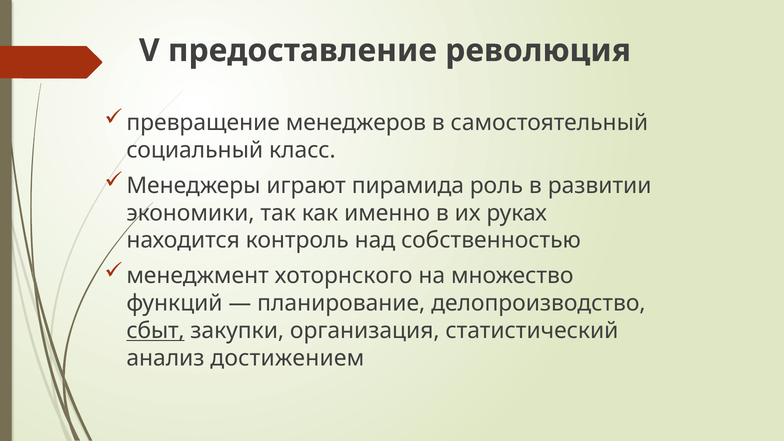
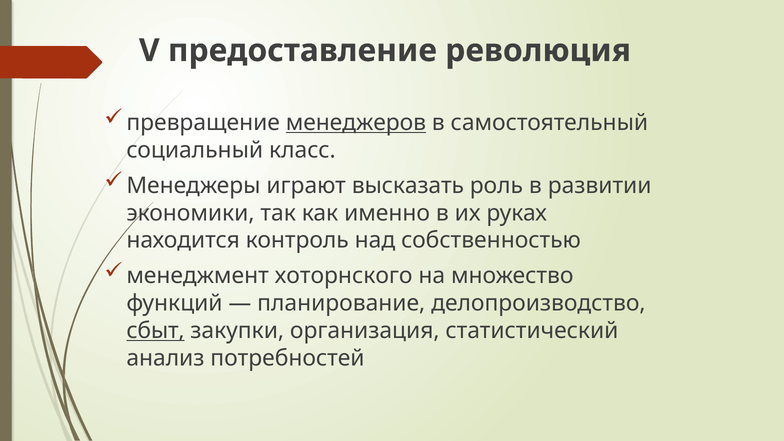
менеджеров underline: none -> present
пирамида: пирамида -> высказать
достижением: достижением -> потребностей
